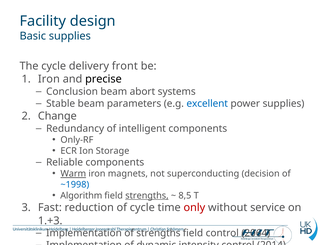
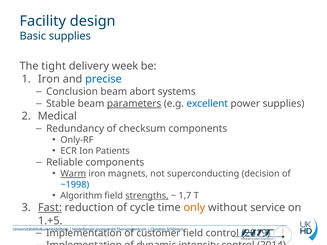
The cycle: cycle -> tight
front: front -> week
precise colour: black -> blue
parameters underline: none -> present
Change: Change -> Medical
intelligent: intelligent -> checksum
Storage: Storage -> Patients
8,5: 8,5 -> 1,7
Fast underline: none -> present
only colour: red -> orange
1.+3: 1.+3 -> 1.+5
of strengths: strengths -> customer
2064: 2064 -> 2019
